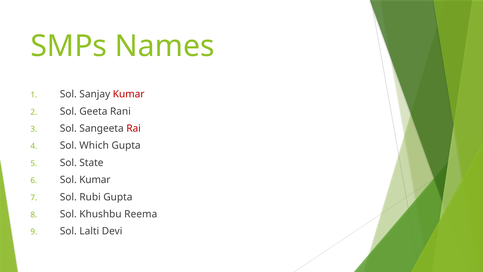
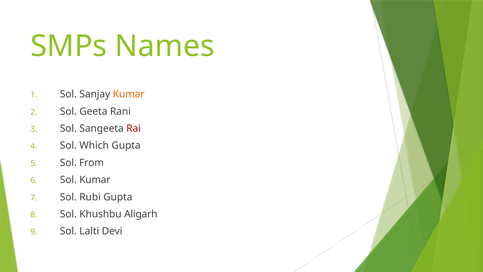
Kumar at (129, 94) colour: red -> orange
State: State -> From
Reema: Reema -> Aligarh
